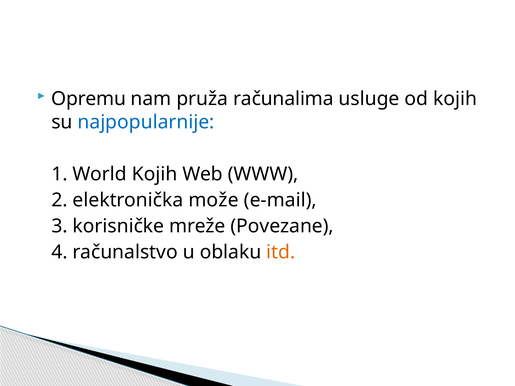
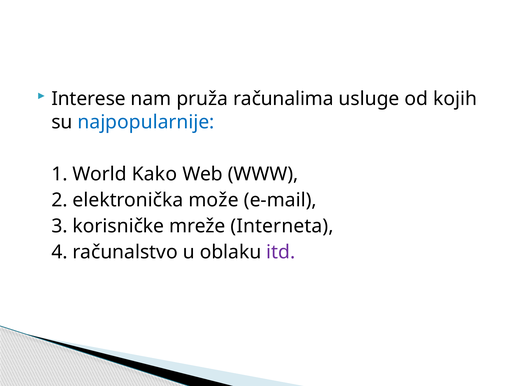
Opremu: Opremu -> Interese
World Kojih: Kojih -> Kako
Povezane: Povezane -> Interneta
itd colour: orange -> purple
